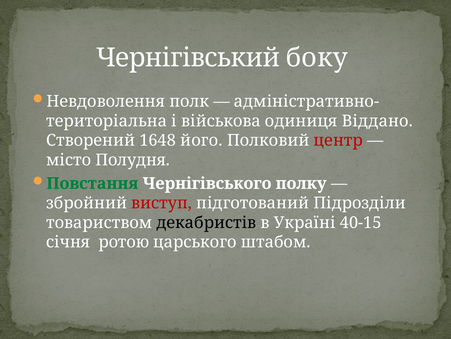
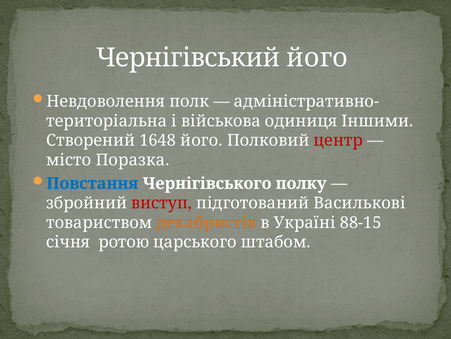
Чернігівський боку: боку -> його
Віддано: Віддано -> Іншими
Полудня: Полудня -> Поразка
Повстання colour: green -> blue
Підрозділи: Підрозділи -> Василькові
декабристів colour: black -> orange
40-15: 40-15 -> 88-15
